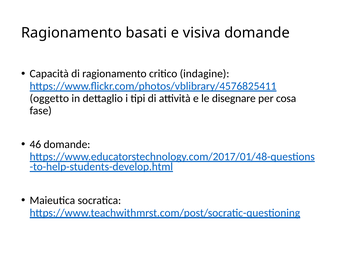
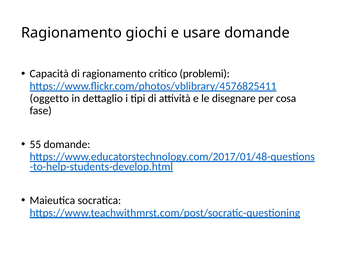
basati: basati -> giochi
visiva: visiva -> usare
indagine: indagine -> problemi
46: 46 -> 55
